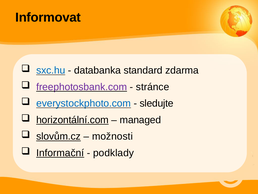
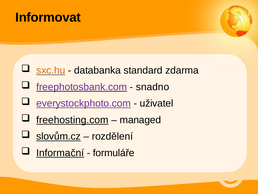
sxc.hu colour: blue -> orange
stránce: stránce -> snadno
everystockphoto.com colour: blue -> purple
sledujte: sledujte -> uživatel
horizontální.com: horizontální.com -> freehosting.com
možnosti: možnosti -> rozdělení
podklady: podklady -> formuláře
